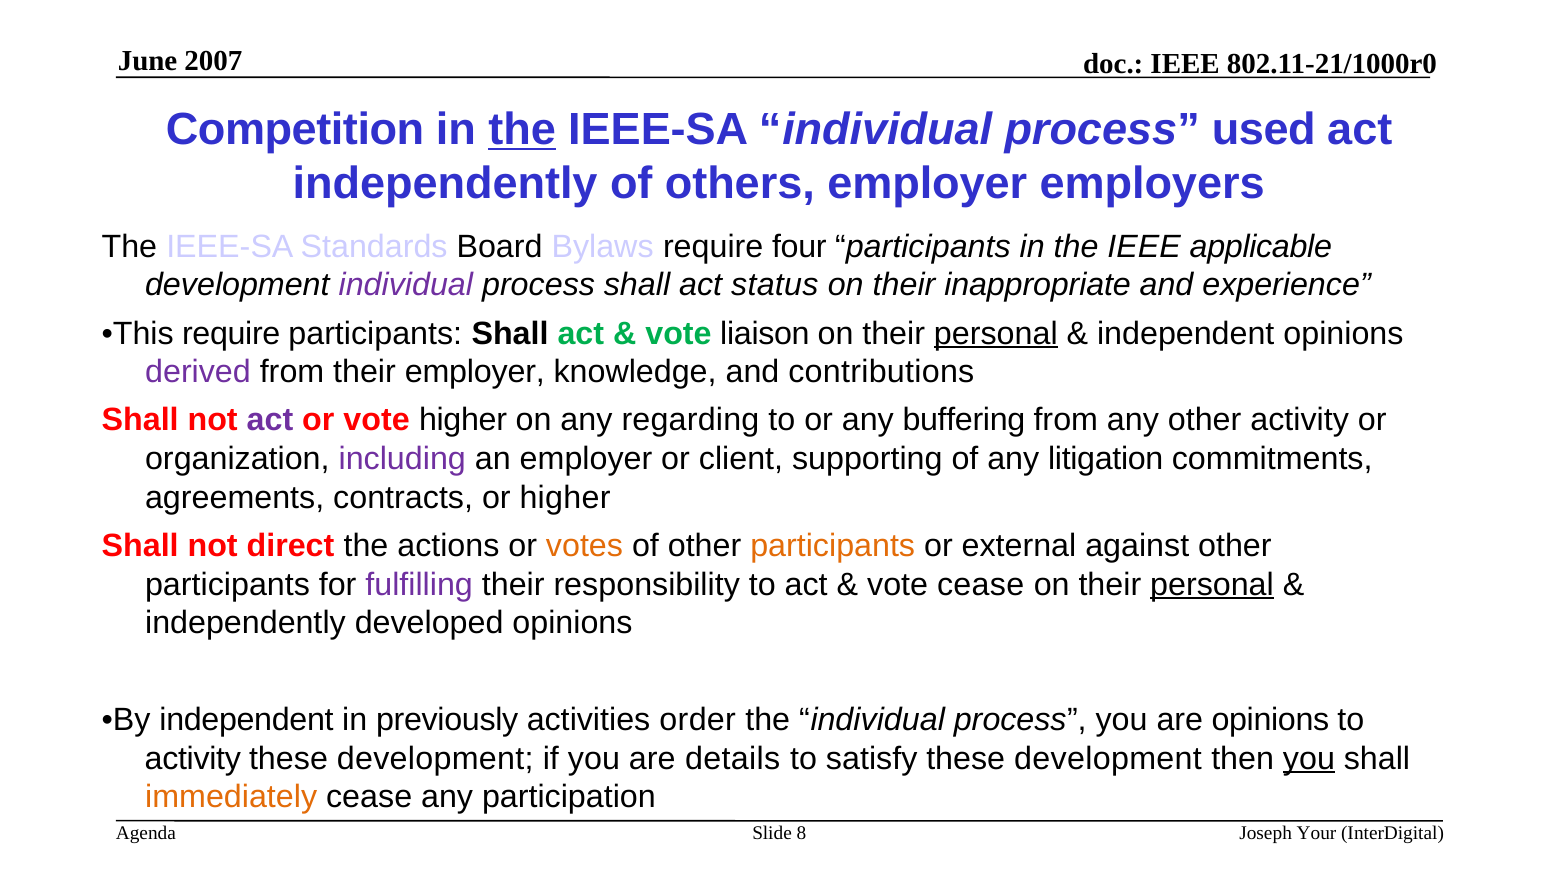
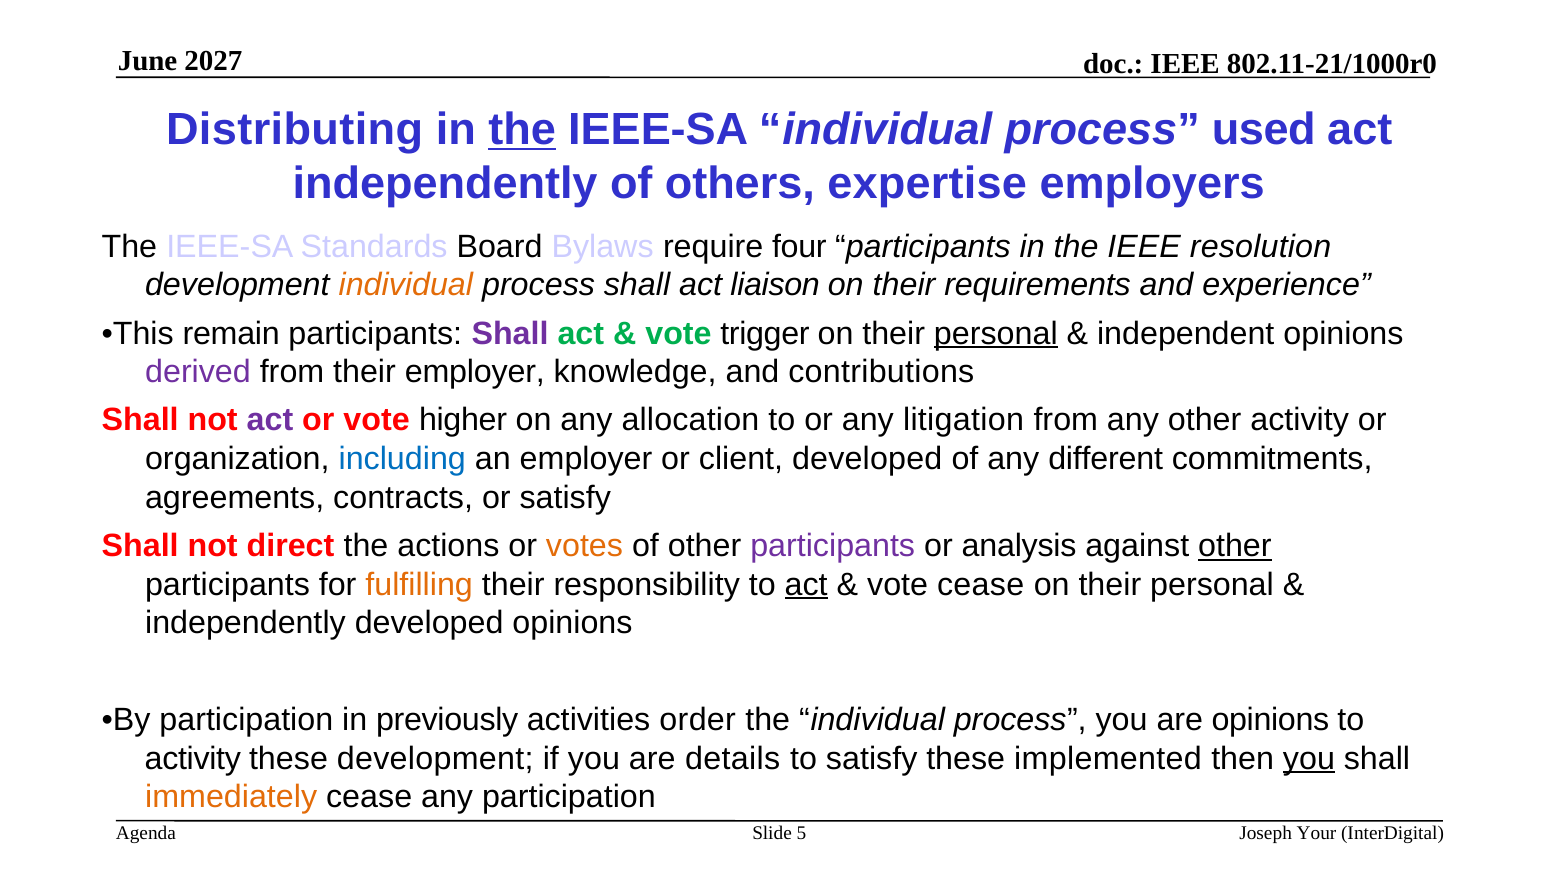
2007: 2007 -> 2027
Competition: Competition -> Distributing
others employer: employer -> expertise
applicable: applicable -> resolution
individual at (406, 285) colour: purple -> orange
status: status -> liaison
inappropriate: inappropriate -> requirements
This require: require -> remain
Shall at (510, 334) colour: black -> purple
liaison: liaison -> trigger
regarding: regarding -> allocation
buffering: buffering -> litigation
including colour: purple -> blue
client supporting: supporting -> developed
litigation: litigation -> different
or higher: higher -> satisfy
participants at (833, 546) colour: orange -> purple
external: external -> analysis
other at (1235, 546) underline: none -> present
fulfilling colour: purple -> orange
act at (806, 585) underline: none -> present
personal at (1212, 585) underline: present -> none
By independent: independent -> participation
satisfy these development: development -> implemented
8: 8 -> 5
